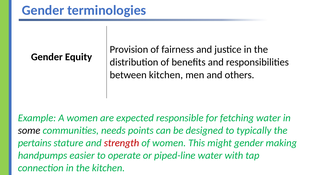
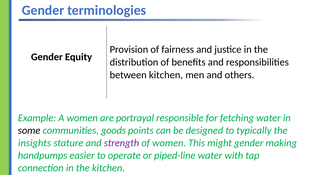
expected: expected -> portrayal
needs: needs -> goods
pertains: pertains -> insights
strength colour: red -> purple
